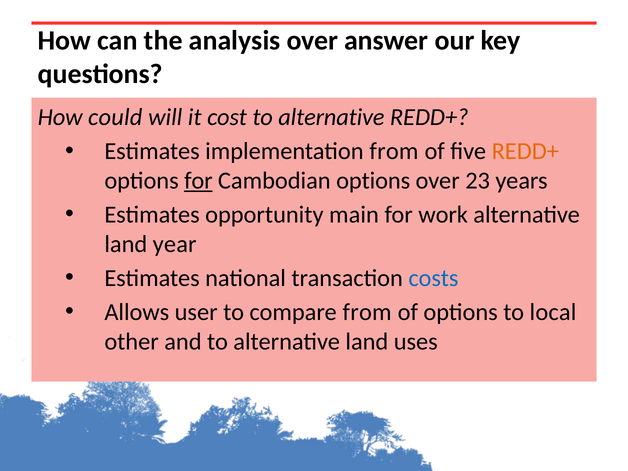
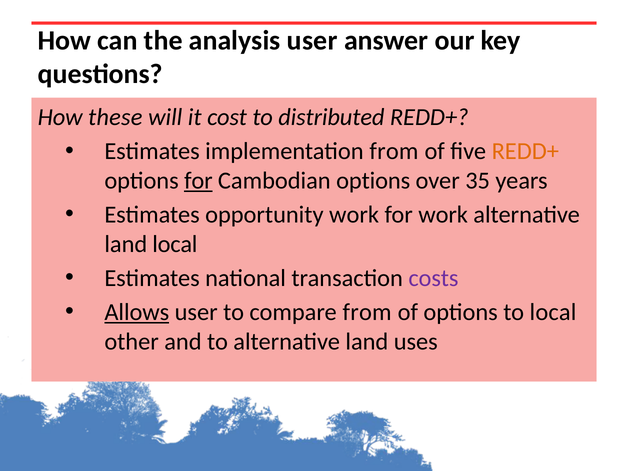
analysis over: over -> user
could: could -> these
cost to alternative: alternative -> distributed
23: 23 -> 35
opportunity main: main -> work
land year: year -> local
costs colour: blue -> purple
Allows underline: none -> present
